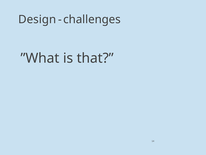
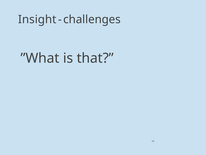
Design: Design -> Insight
